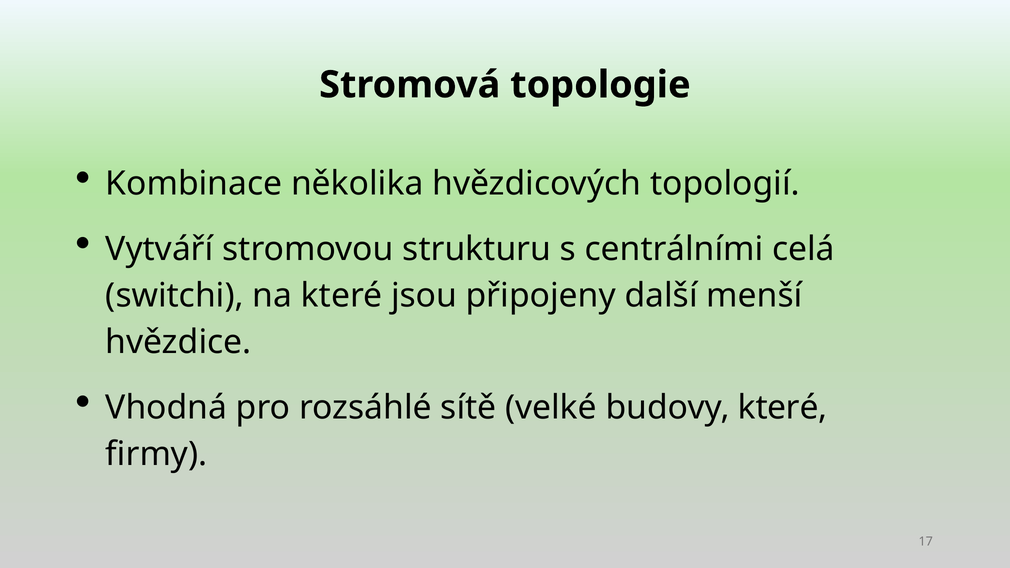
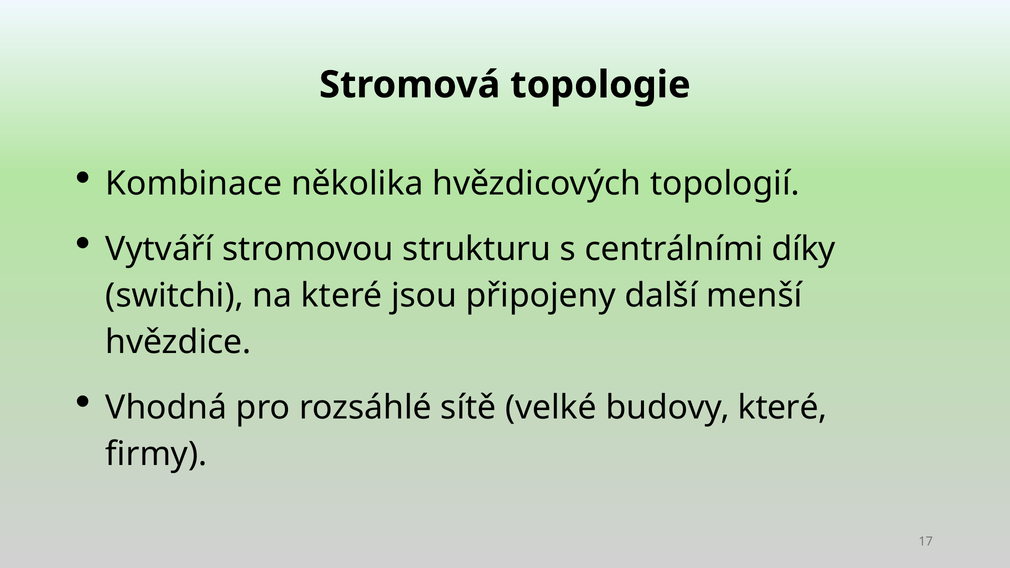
celá: celá -> díky
